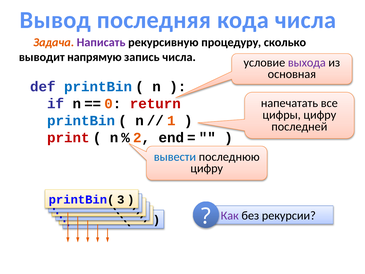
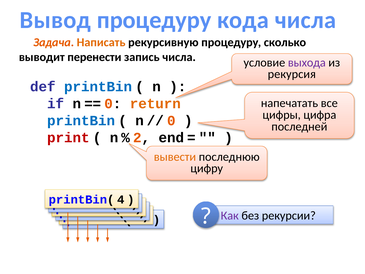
Вывод последняя: последняя -> процедуру
Написать colour: purple -> orange
напрямую: напрямую -> перенести
основная: основная -> рекурсия
return colour: red -> orange
цифры цифру: цифру -> цифра
1 at (171, 121): 1 -> 0
вывести colour: blue -> orange
3 at (121, 199): 3 -> 4
